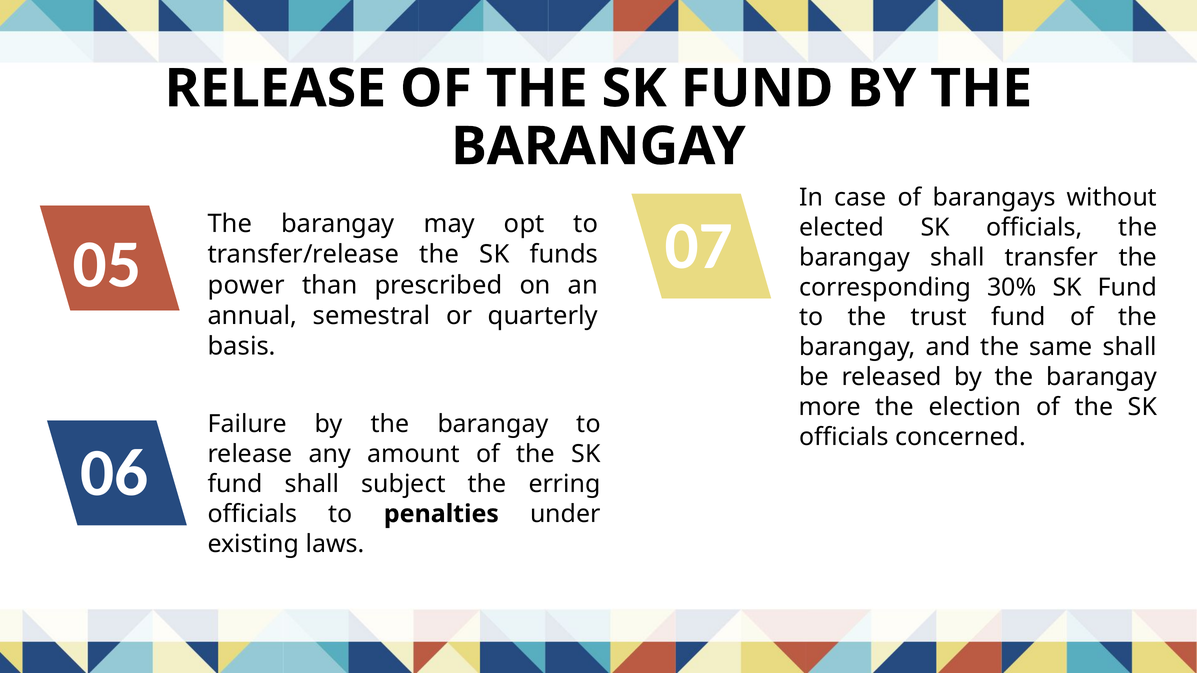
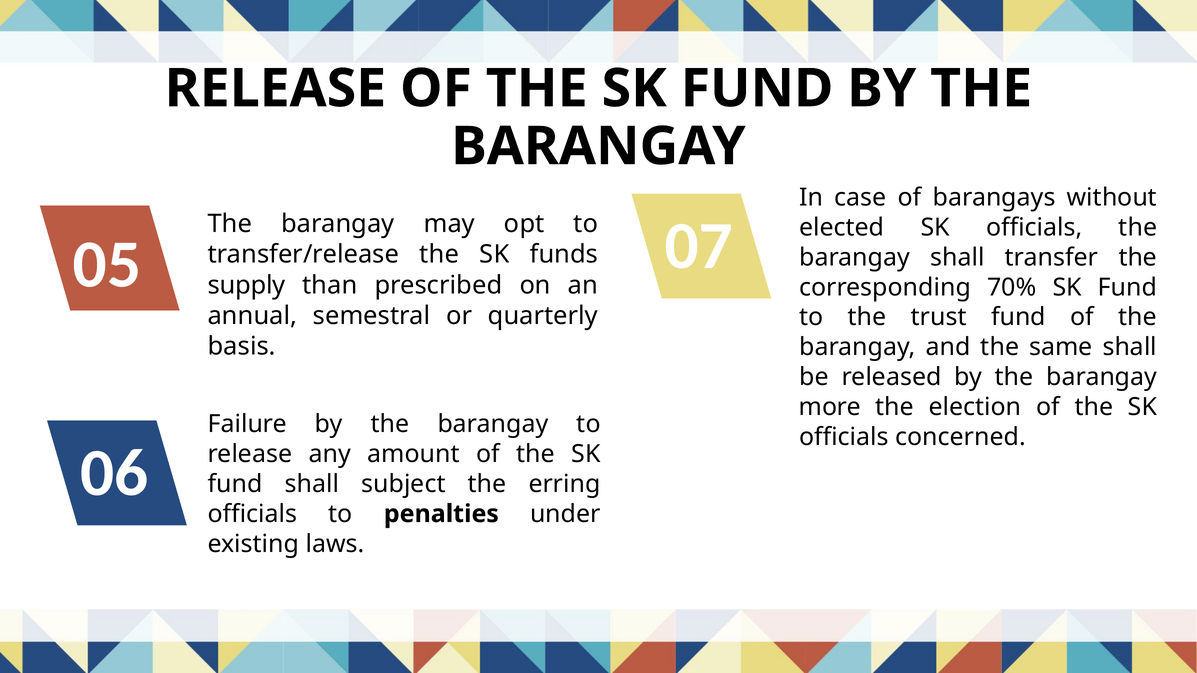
power: power -> supply
30%: 30% -> 70%
